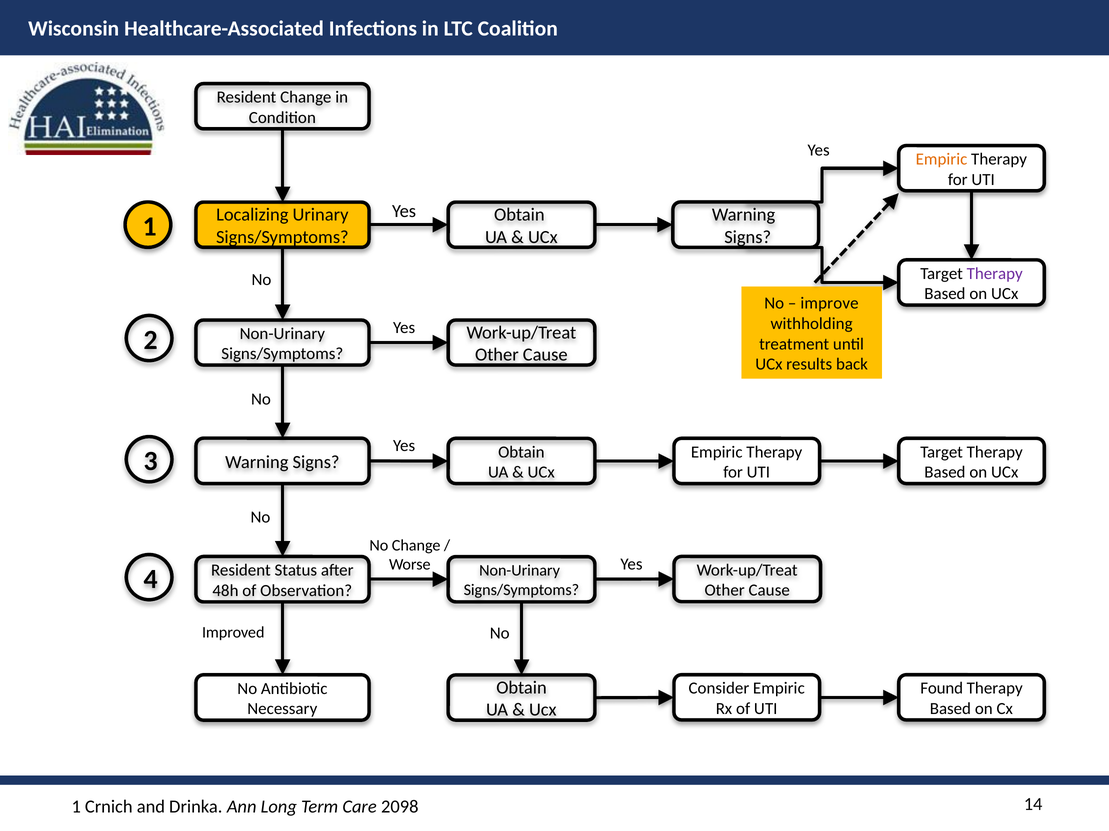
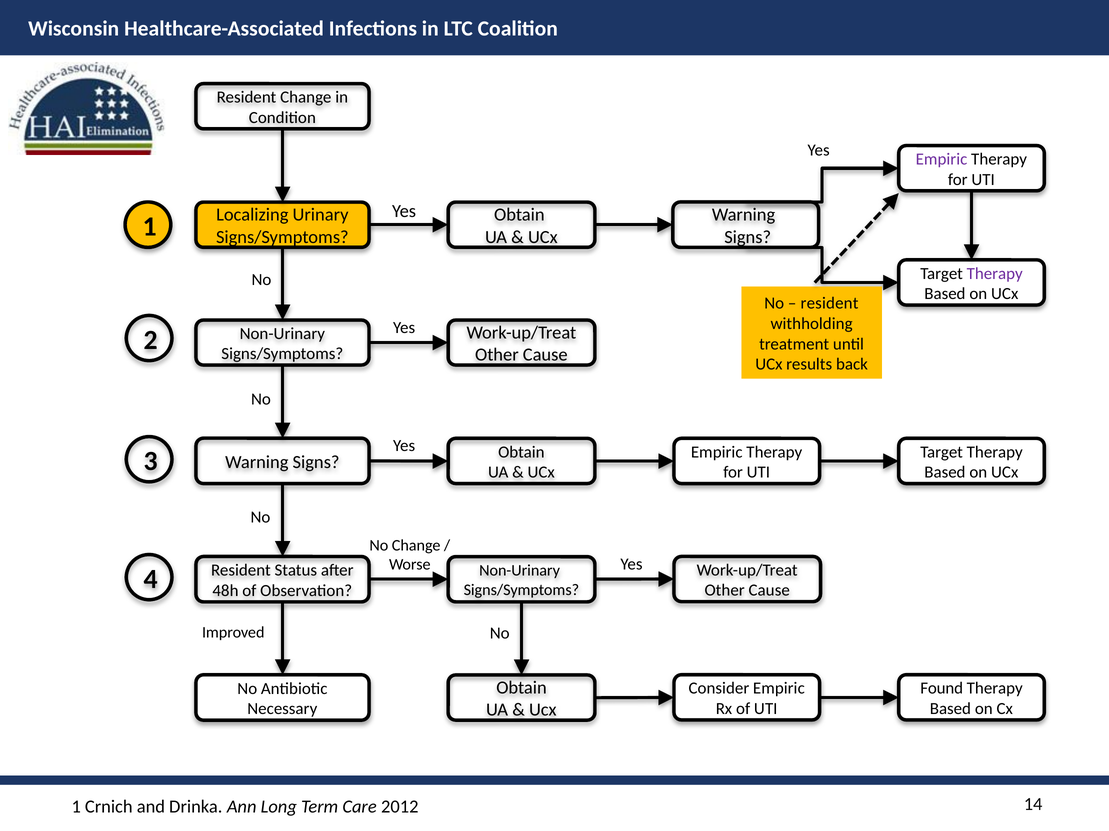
Empiric at (942, 159) colour: orange -> purple
improve at (830, 304): improve -> resident
2098: 2098 -> 2012
